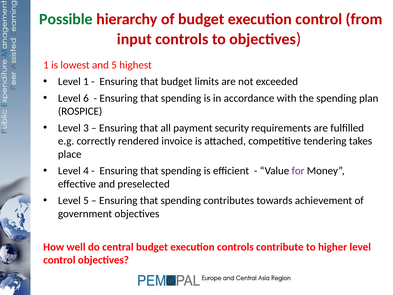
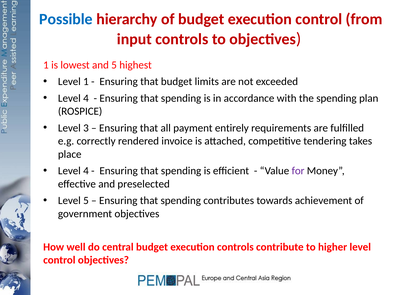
Possible colour: green -> blue
6 at (86, 98): 6 -> 4
security: security -> entirely
